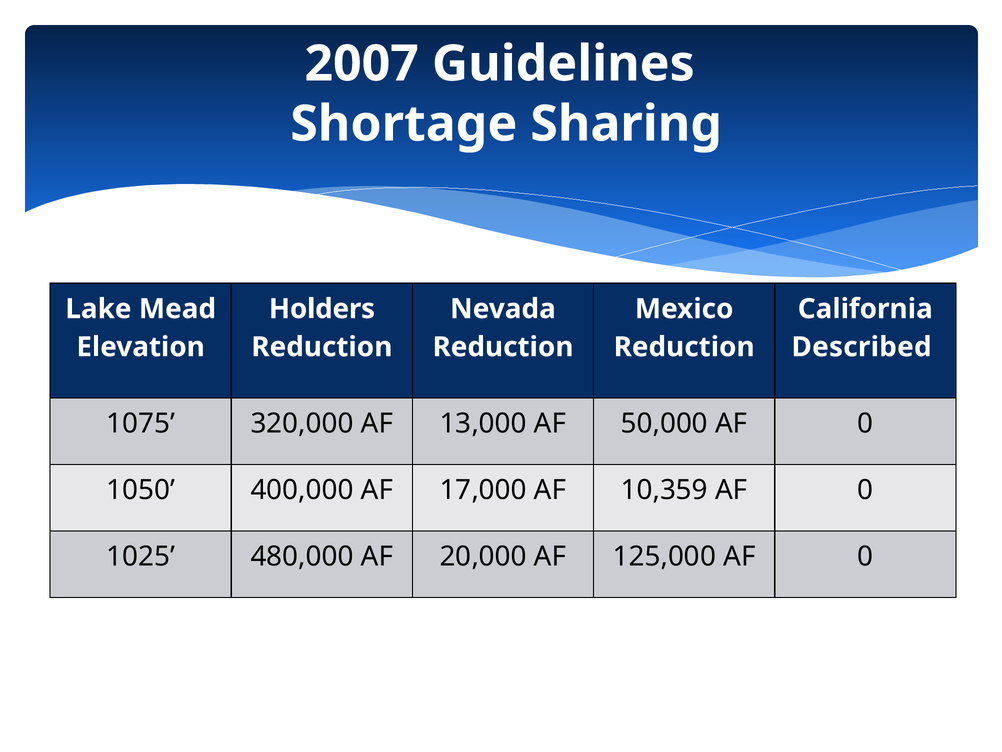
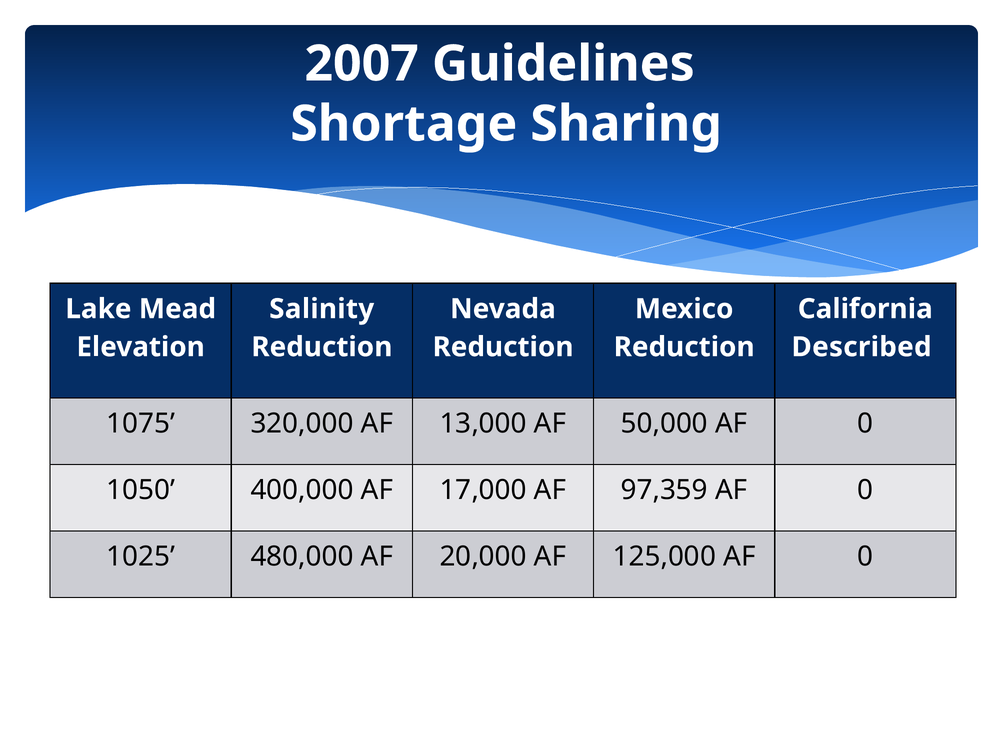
Holders: Holders -> Salinity
10,359: 10,359 -> 97,359
